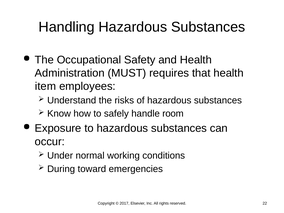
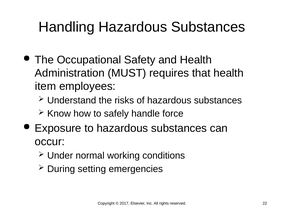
room: room -> force
toward: toward -> setting
